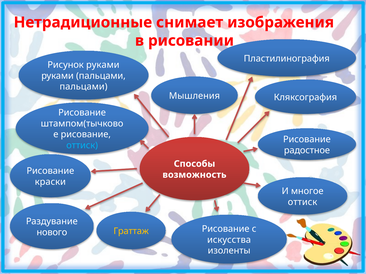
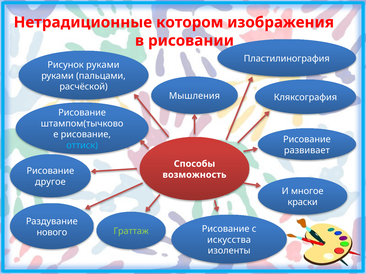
снимает: снимает -> котором
пальцами at (84, 87): пальцами -> расчёской
радостное: радостное -> развивает
краски: краски -> другое
оттиск at (303, 202): оттиск -> краски
Граттаж colour: yellow -> light green
